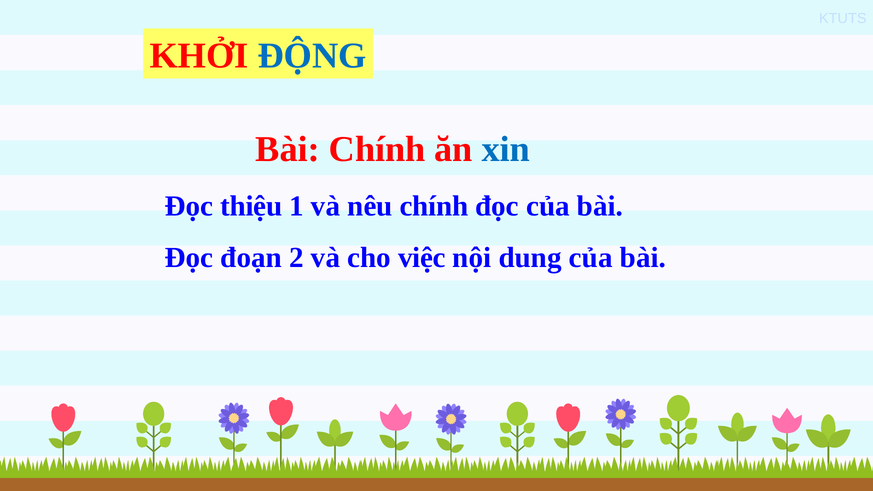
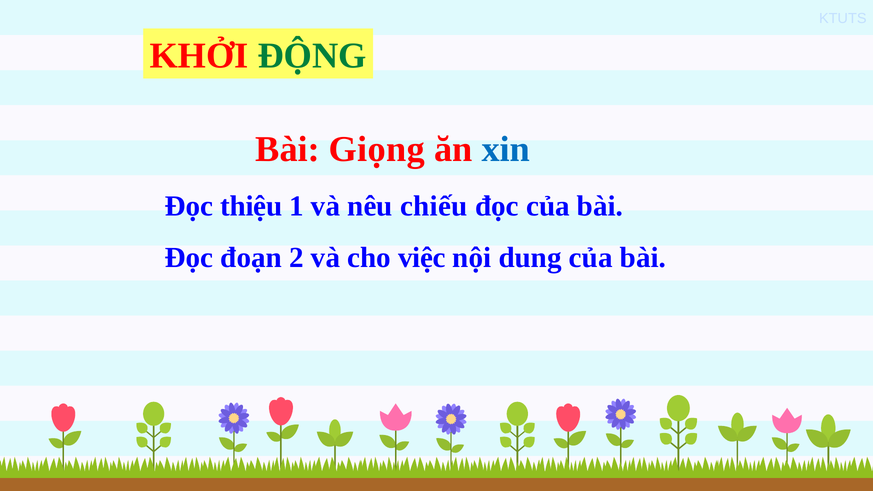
ĐỘNG colour: blue -> green
Bài Chính: Chính -> Giọng
nêu chính: chính -> chiếu
